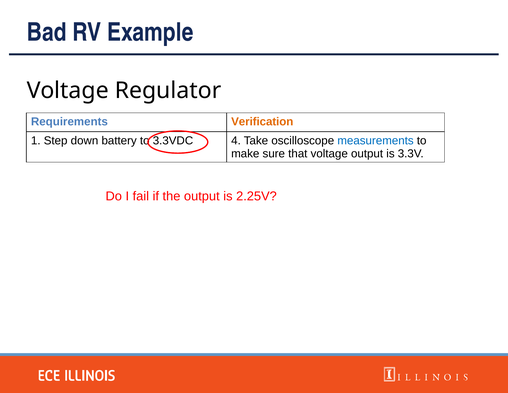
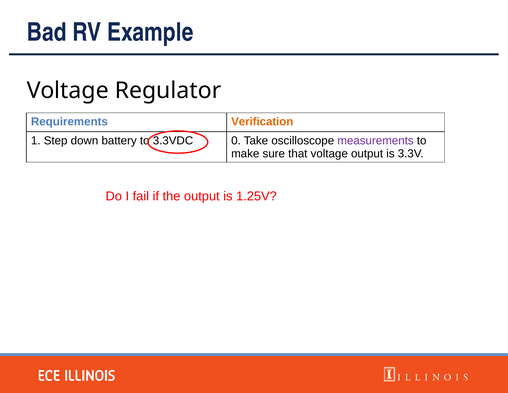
4: 4 -> 0
measurements colour: blue -> purple
2.25V: 2.25V -> 1.25V
